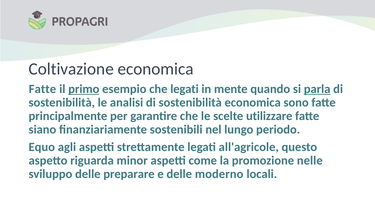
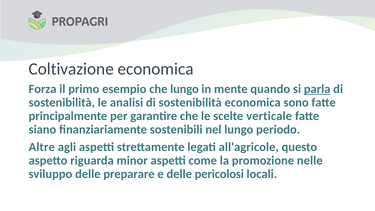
Fatte at (42, 89): Fatte -> Forza
primo underline: present -> none
che legati: legati -> lungo
utilizzare: utilizzare -> verticale
Equo: Equo -> Altre
moderno: moderno -> pericolosi
